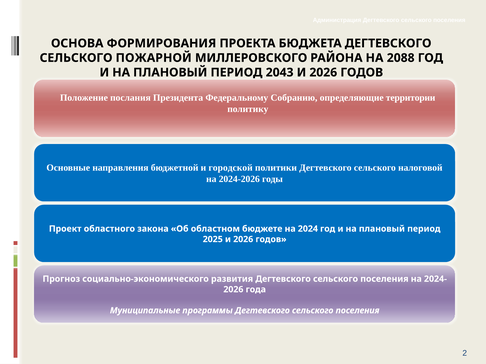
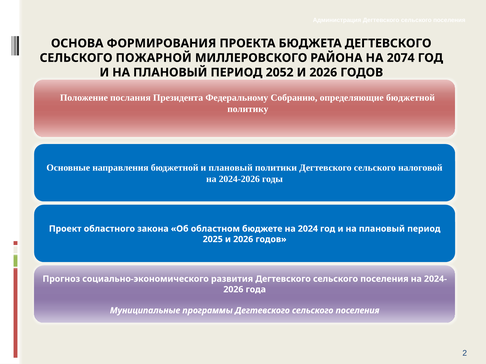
2088: 2088 -> 2074
2043: 2043 -> 2052
определяющие территории: территории -> бюджетной
и городской: городской -> плановый
